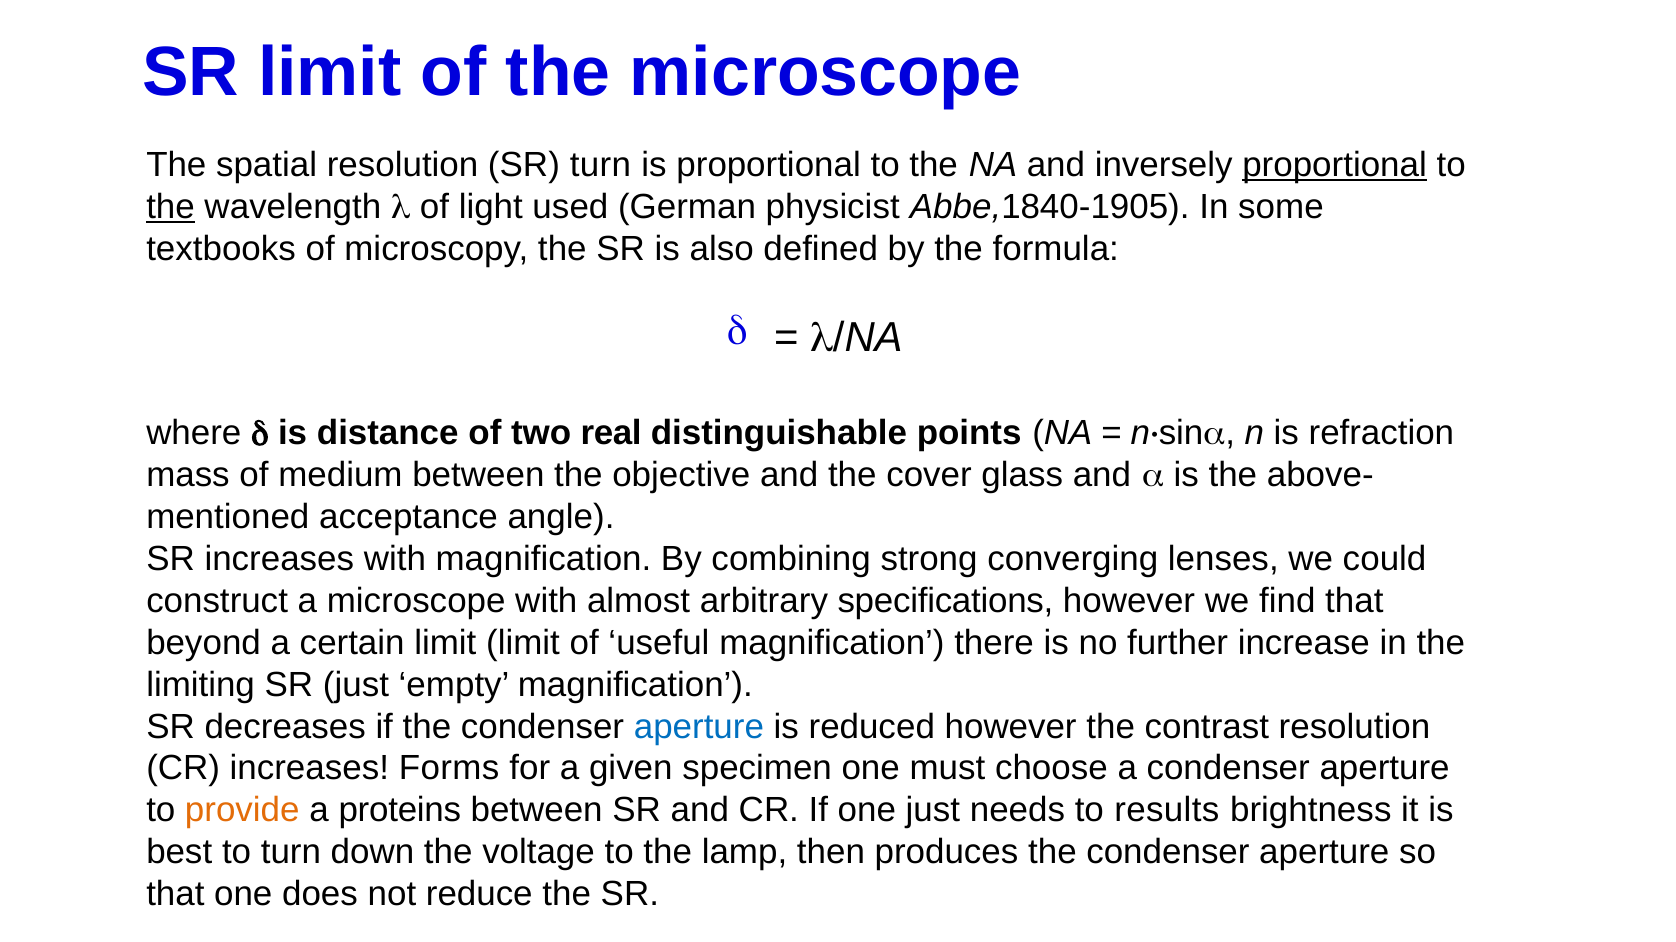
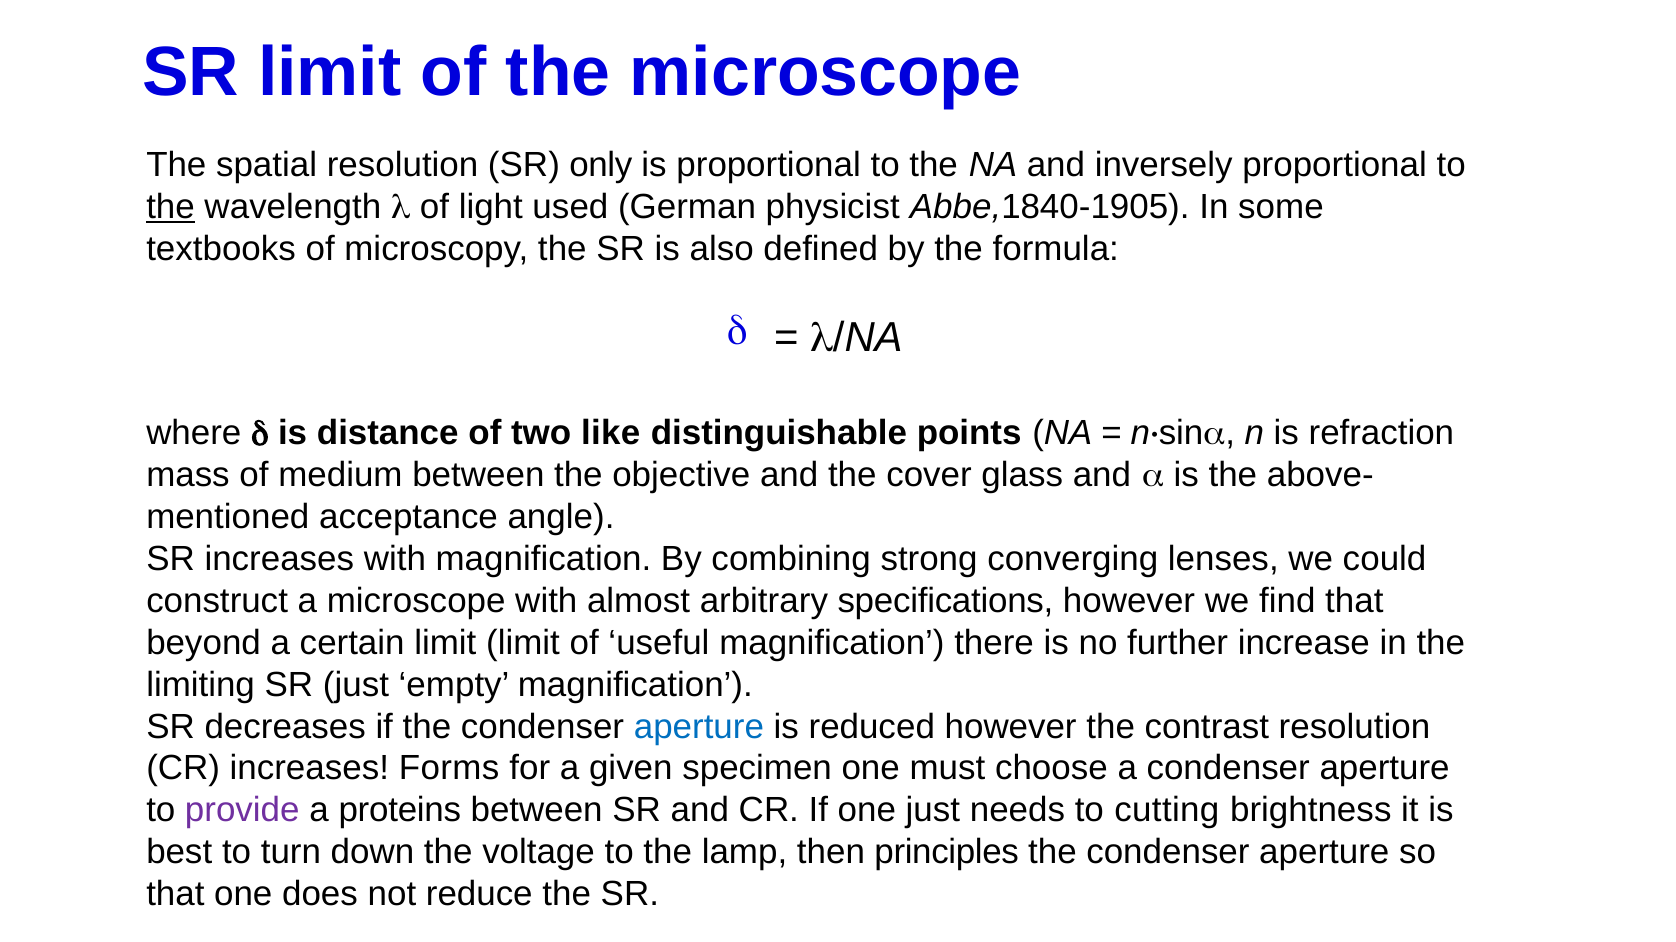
SR turn: turn -> only
proportional at (1335, 165) underline: present -> none
real: real -> like
provide colour: orange -> purple
results: results -> cutting
produces: produces -> principles
